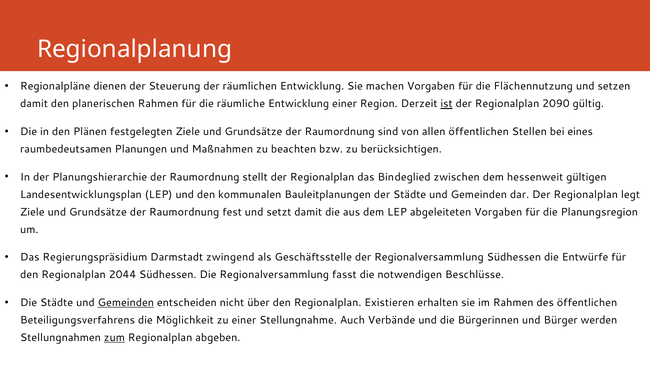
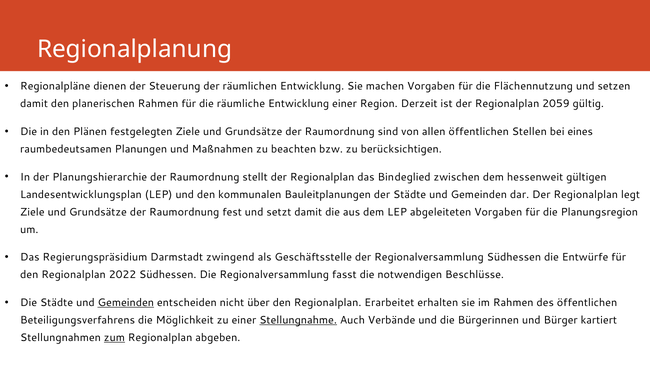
ist underline: present -> none
2090: 2090 -> 2059
2044: 2044 -> 2022
Existieren: Existieren -> Erarbeitet
Stellungnahme underline: none -> present
werden: werden -> kartiert
